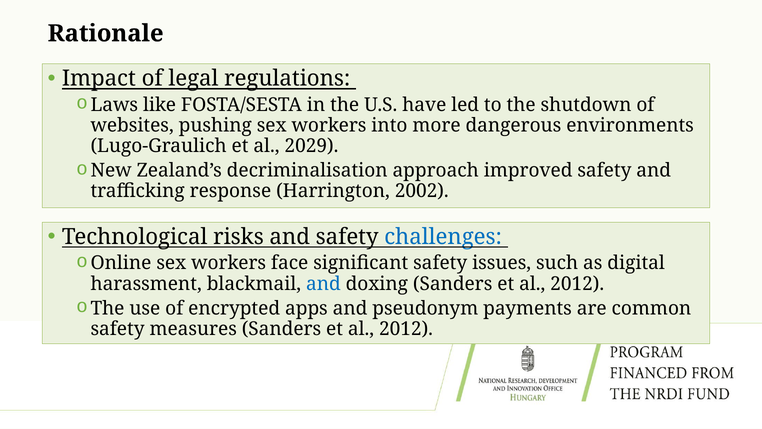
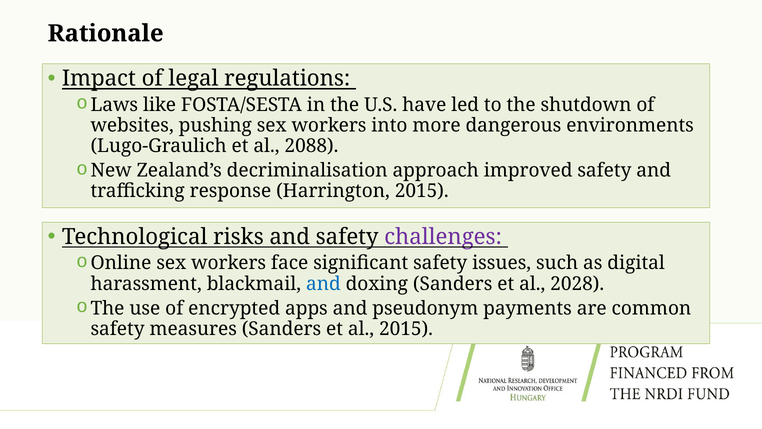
2029: 2029 -> 2088
Harrington 2002: 2002 -> 2015
challenges colour: blue -> purple
2012 at (577, 283): 2012 -> 2028
2012 at (406, 329): 2012 -> 2015
